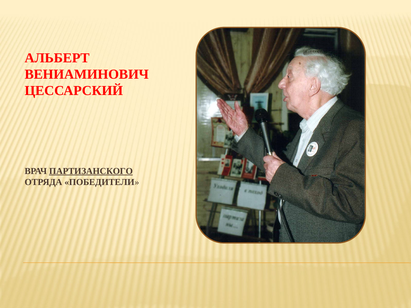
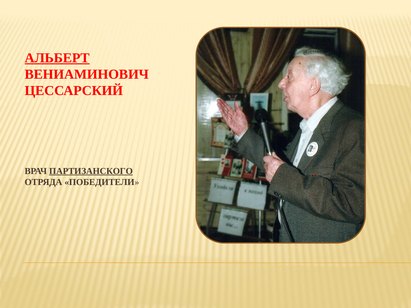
АЛЬБЕРТ underline: none -> present
